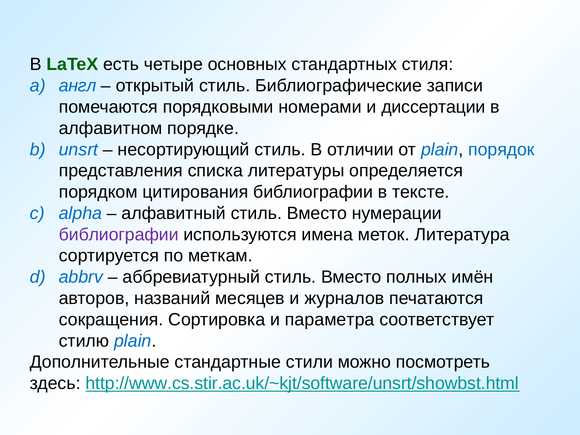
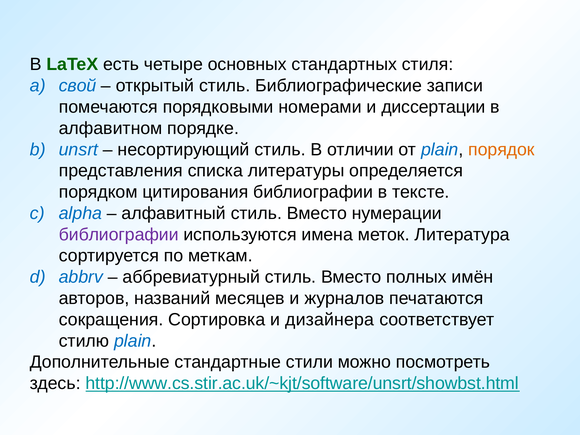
англ: англ -> свой
порядок colour: blue -> orange
параметра: параметра -> дизайнера
